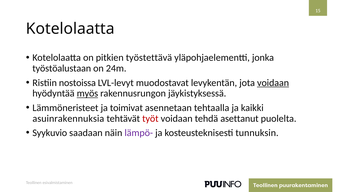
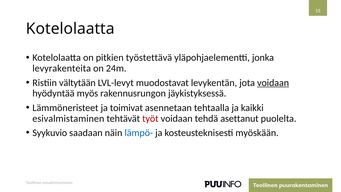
työstöalustaan: työstöalustaan -> levyrakenteita
nostoissa: nostoissa -> vältytään
myös underline: present -> none
asuinrakennuksia at (68, 118): asuinrakennuksia -> esivalmistaminen
lämpö- colour: purple -> blue
tunnuksin: tunnuksin -> myöskään
